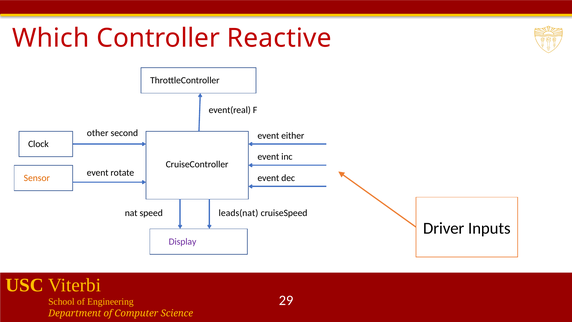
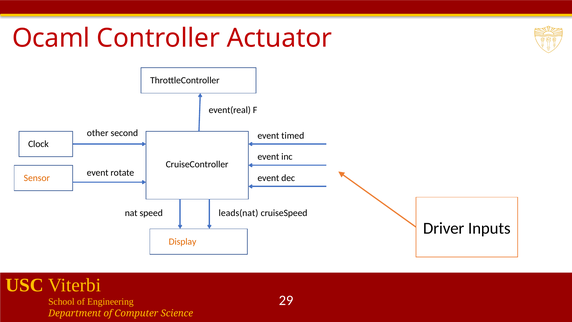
Which: Which -> Ocaml
Reactive: Reactive -> Actuator
either: either -> timed
Display colour: purple -> orange
